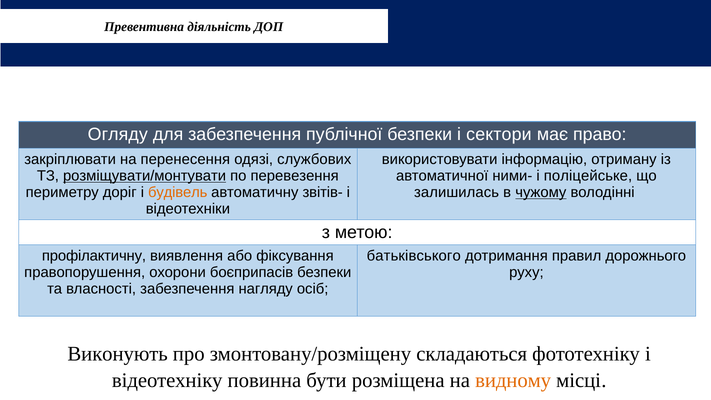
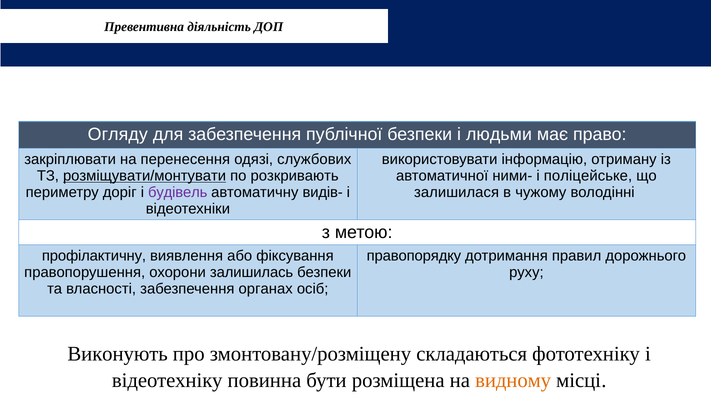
сектори: сектори -> людьми
перевезення: перевезення -> розкривають
будівель colour: orange -> purple
звітів-: звітів- -> видів-
залишилась: залишилась -> залишилася
чужому underline: present -> none
батьківського: батьківського -> правопорядку
боєприпасів: боєприпасів -> залишилась
нагляду: нагляду -> органах
